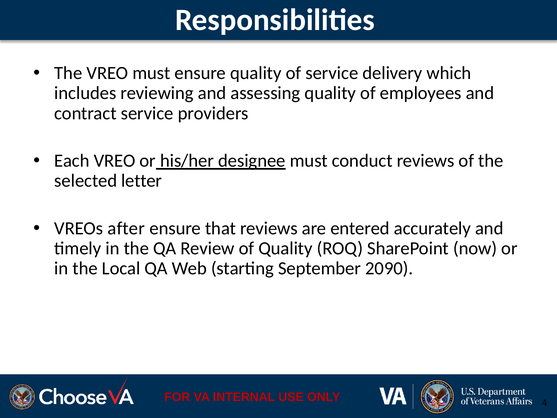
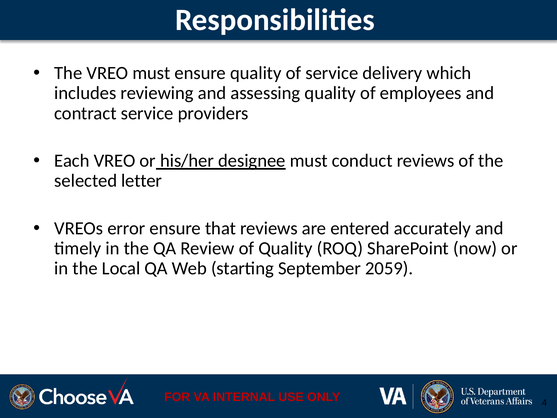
after: after -> error
2090: 2090 -> 2059
